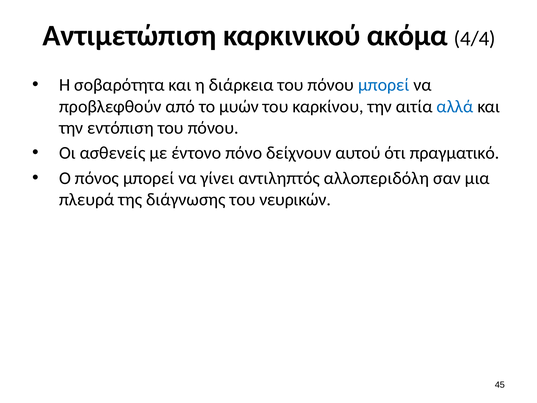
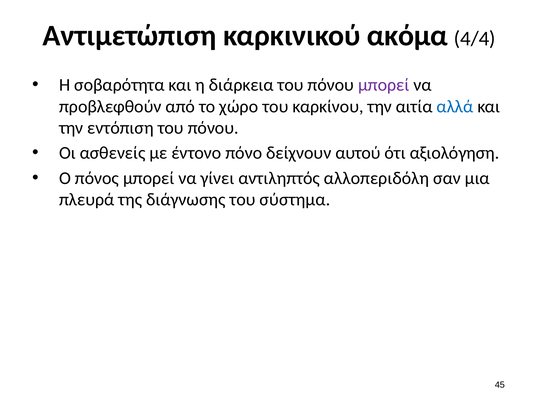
μπορεί at (384, 85) colour: blue -> purple
μυών: μυών -> χώρο
πραγματικό: πραγματικό -> αξιολόγηση
νευρικών: νευρικών -> σύστημα
